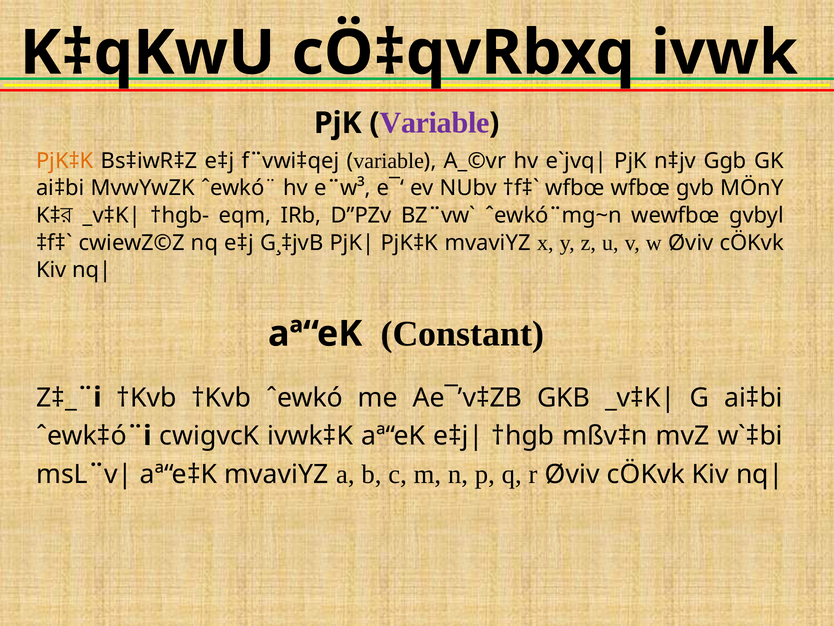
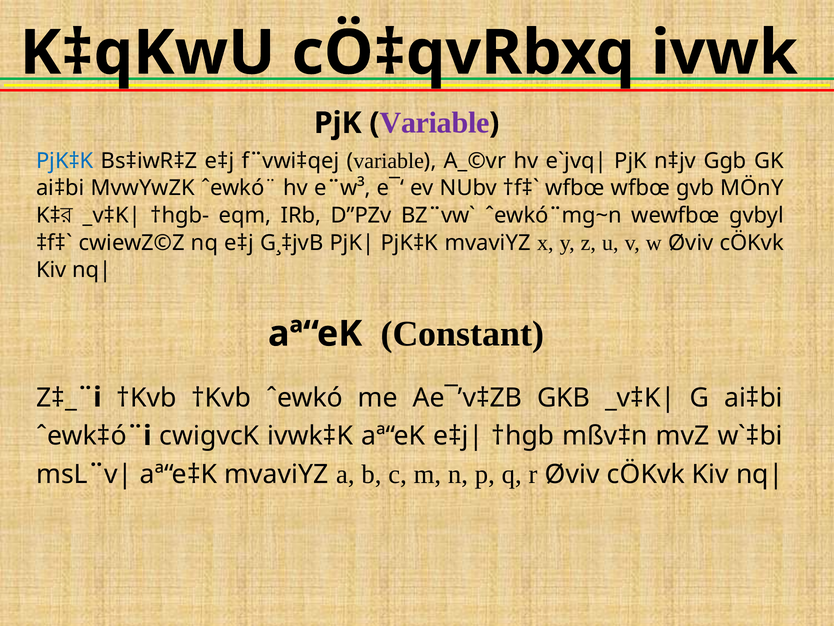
PjK‡K at (65, 161) colour: orange -> blue
